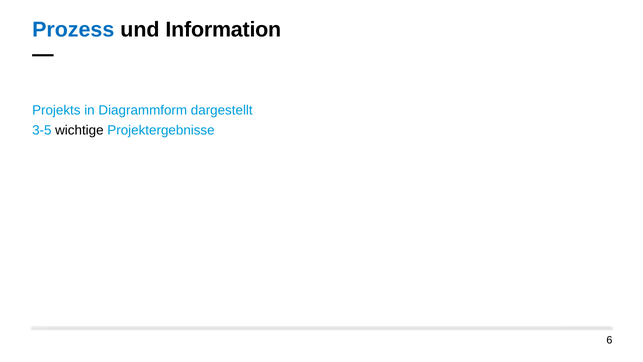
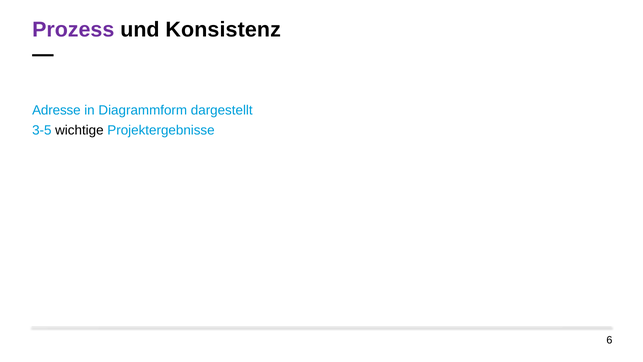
Prozess colour: blue -> purple
Information: Information -> Konsistenz
Projekts: Projekts -> Adresse
